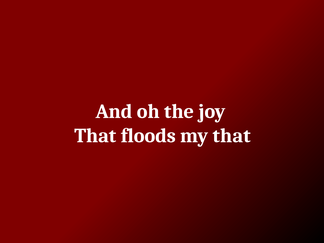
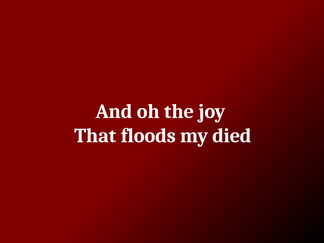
my that: that -> died
